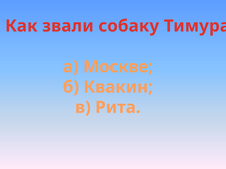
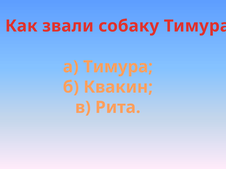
а Москве: Москве -> Тимура
